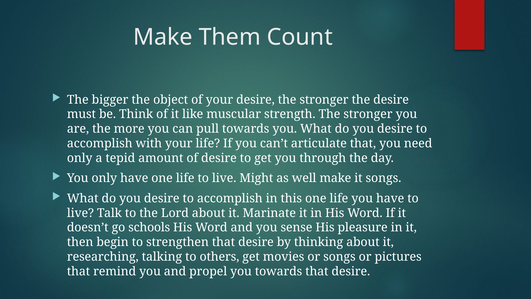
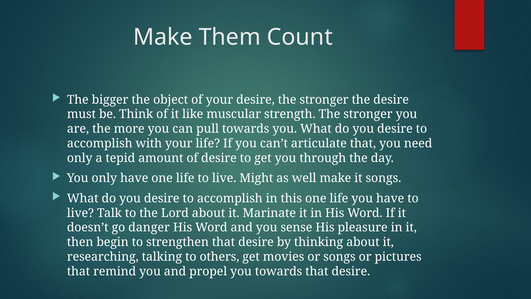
schools: schools -> danger
